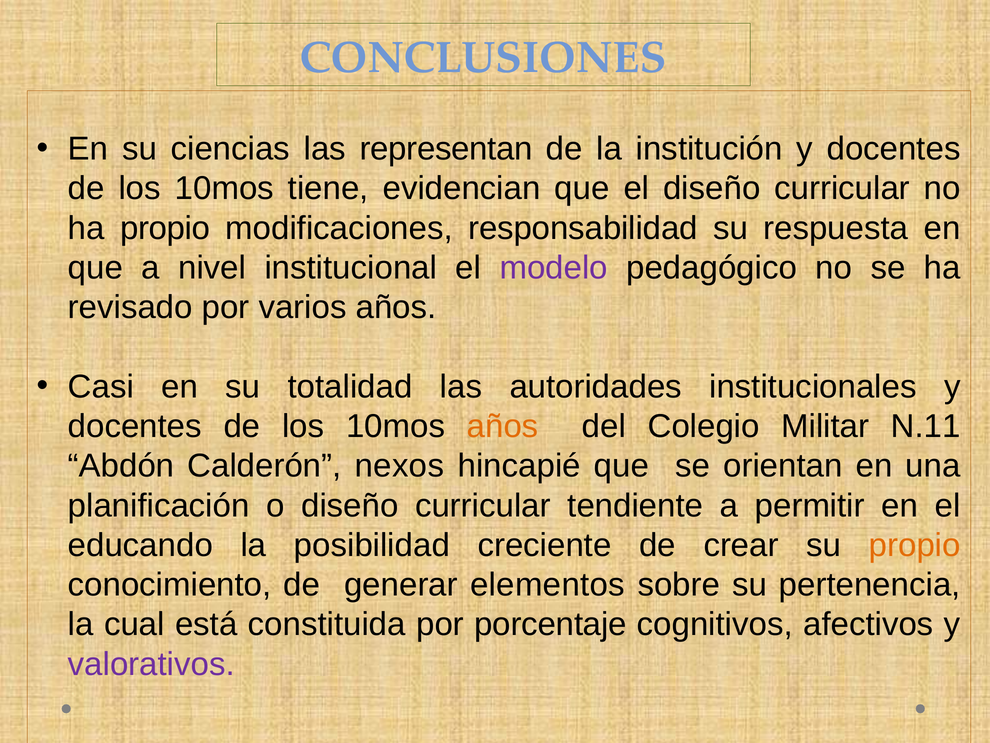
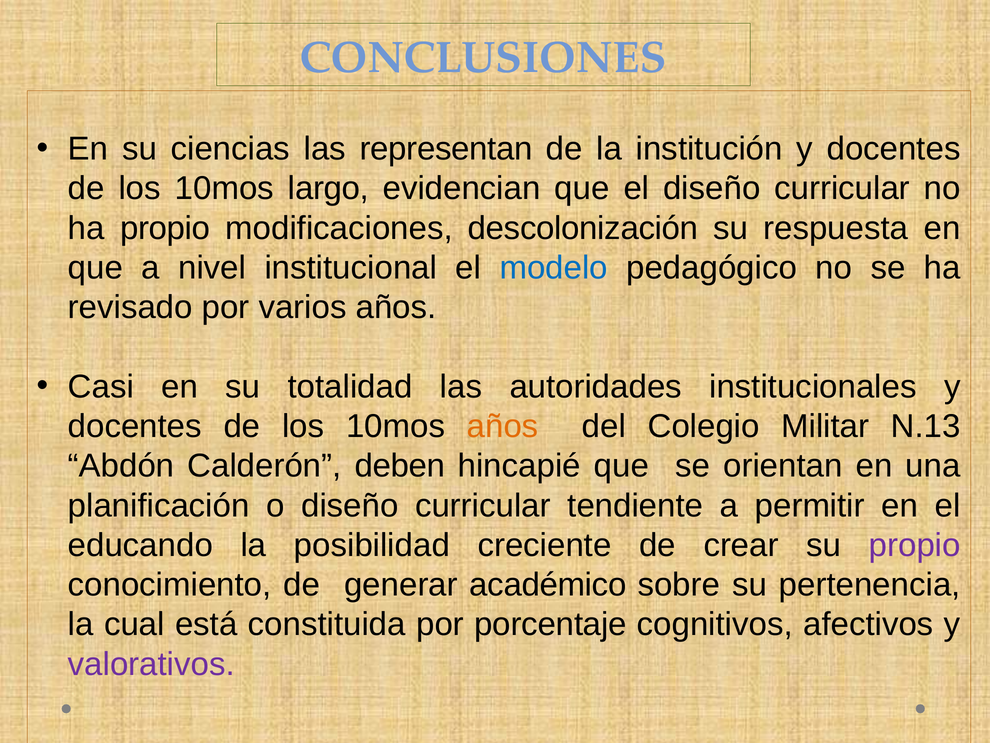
tiene: tiene -> largo
responsabilidad: responsabilidad -> descolonización
modelo colour: purple -> blue
N.11: N.11 -> N.13
nexos: nexos -> deben
propio at (915, 545) colour: orange -> purple
elementos: elementos -> académico
